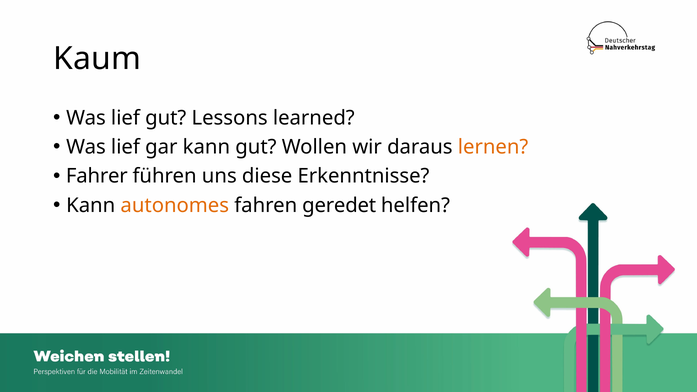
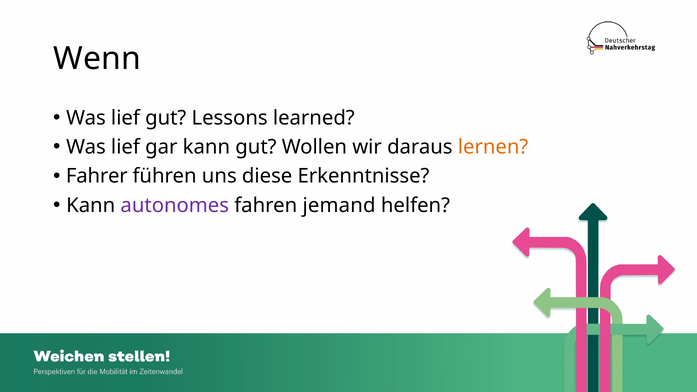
Kaum: Kaum -> Wenn
autonomes colour: orange -> purple
geredet: geredet -> jemand
